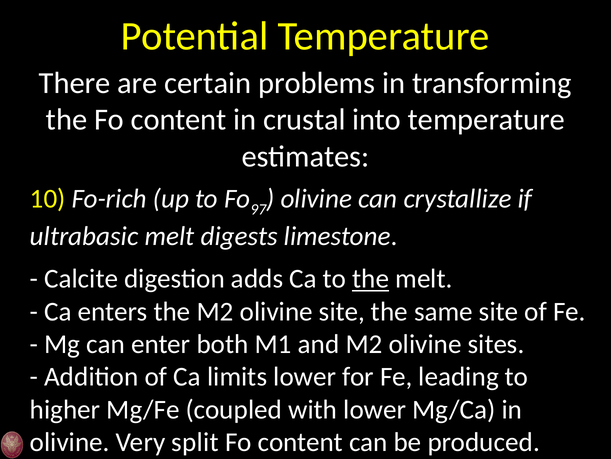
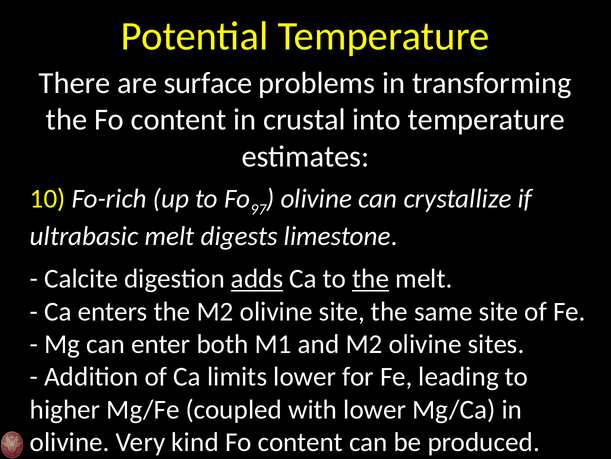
certain: certain -> surface
adds underline: none -> present
split: split -> kind
